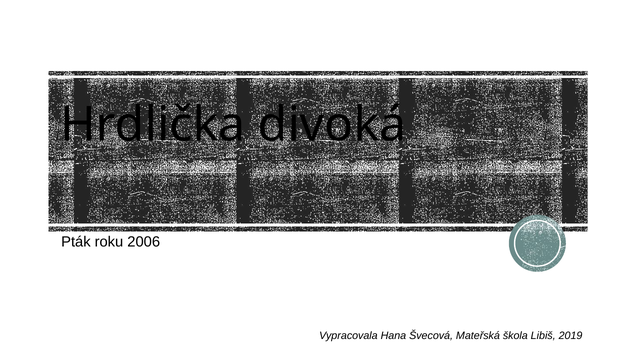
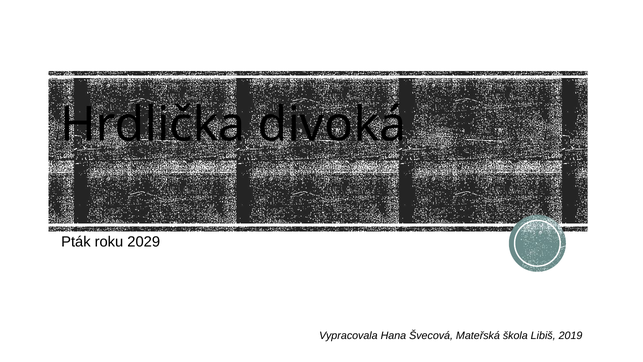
2006: 2006 -> 2029
